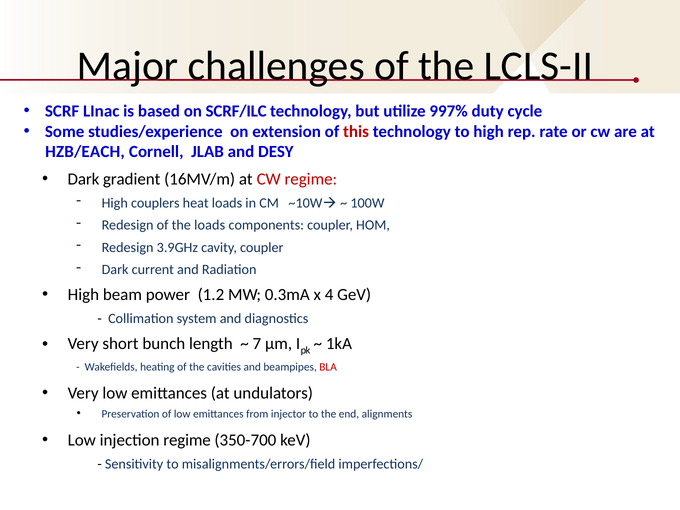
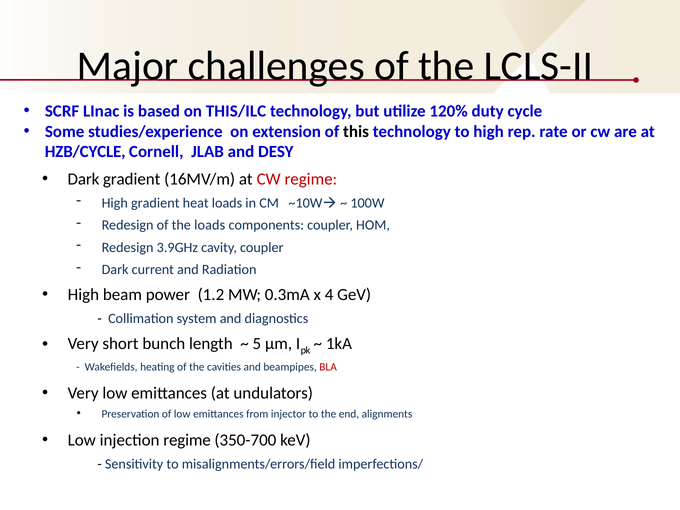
SCRF/ILC: SCRF/ILC -> THIS/ILC
997%: 997% -> 120%
this colour: red -> black
HZB/EACH: HZB/EACH -> HZB/CYCLE
High couplers: couplers -> gradient
7: 7 -> 5
